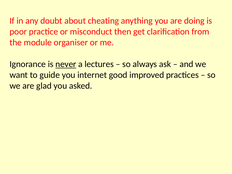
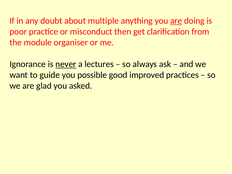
cheating: cheating -> multiple
are at (176, 21) underline: none -> present
internet: internet -> possible
